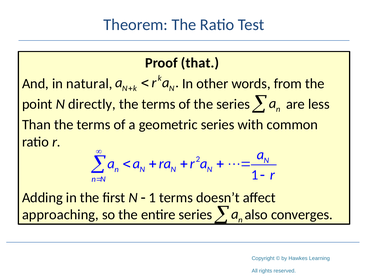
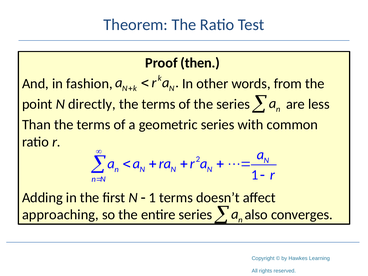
that: that -> then
natural: natural -> fashion
